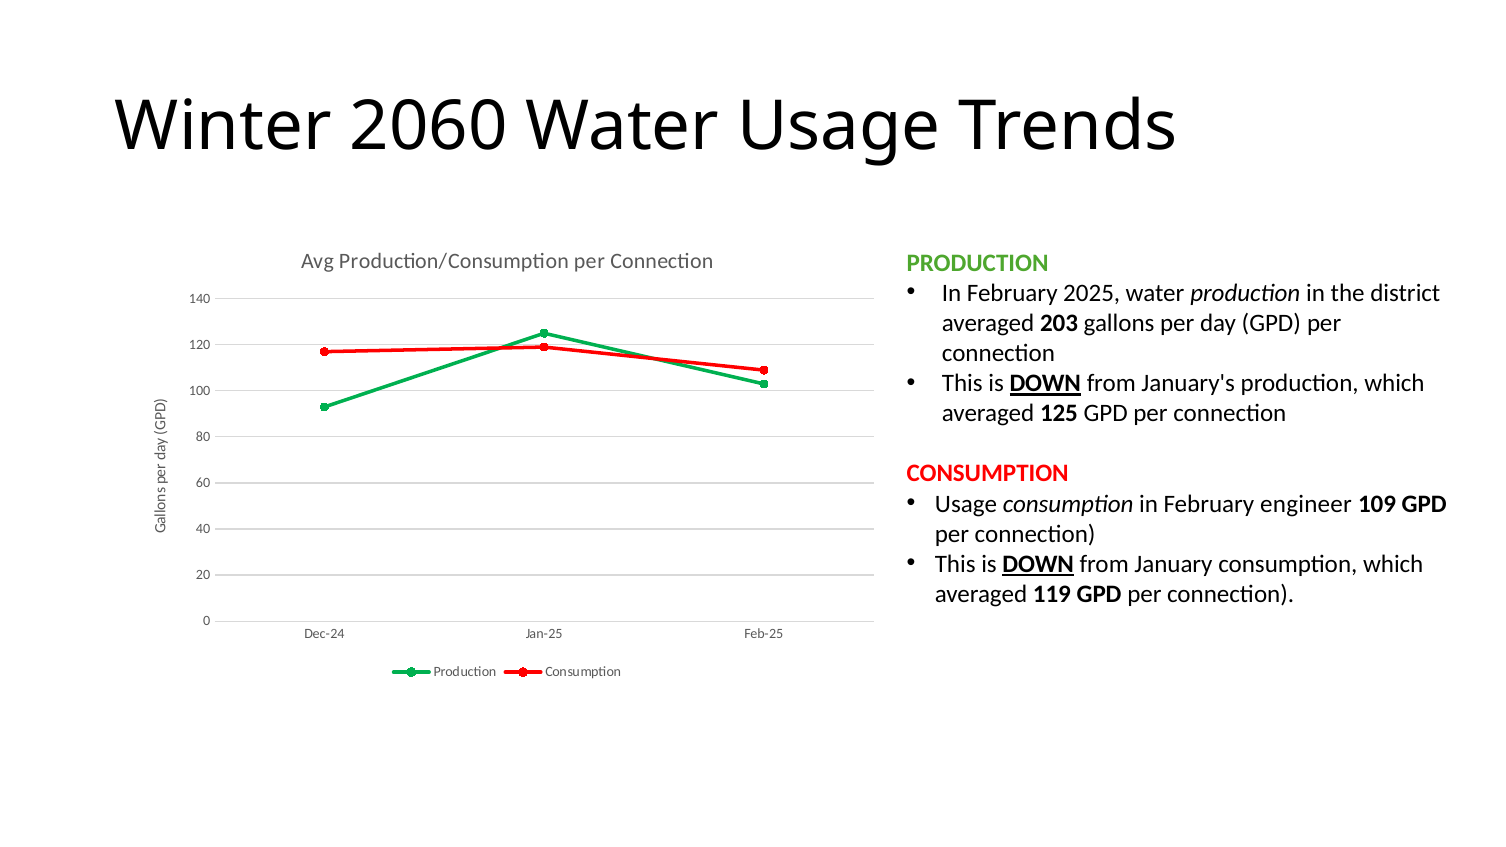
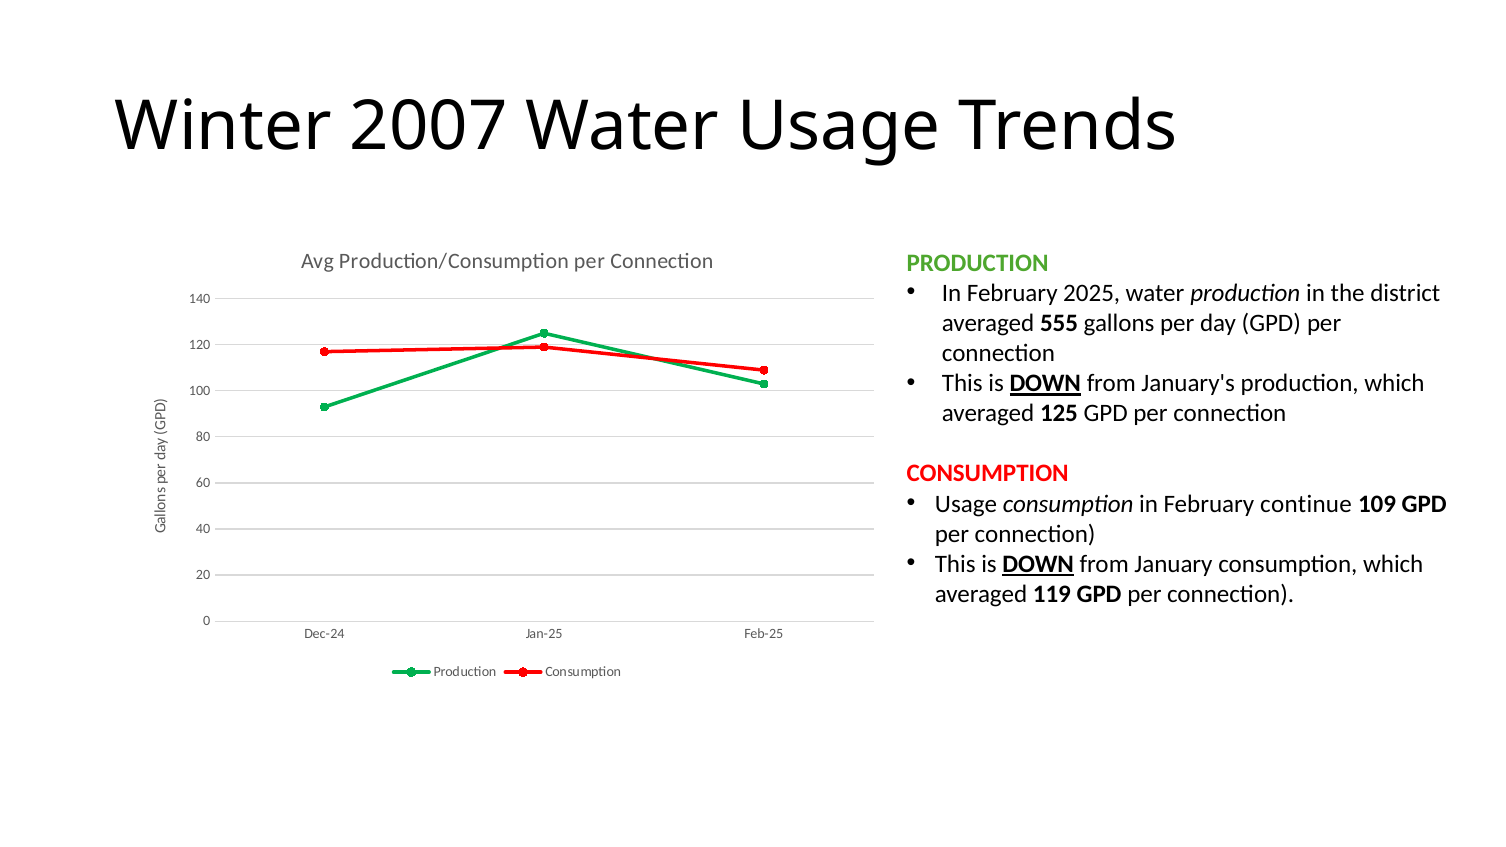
2060: 2060 -> 2007
203: 203 -> 555
engineer: engineer -> continue
